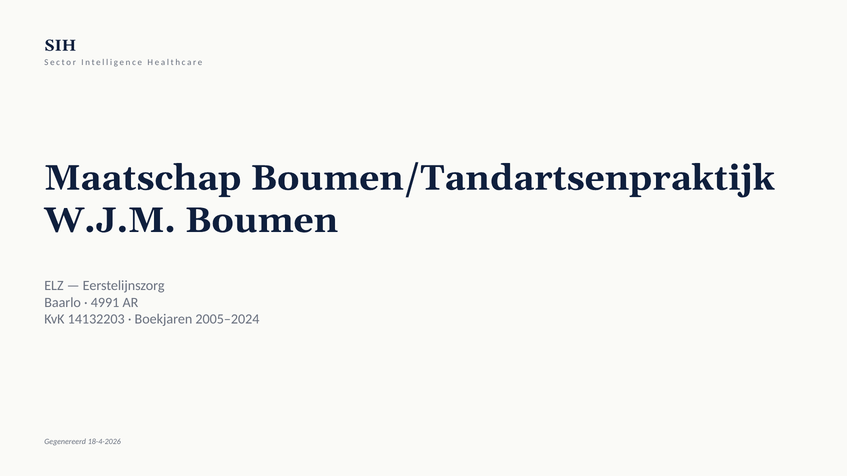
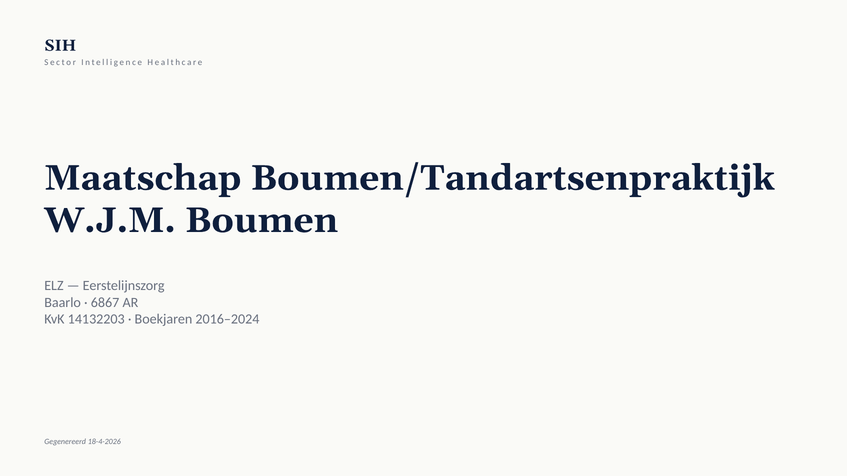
4991: 4991 -> 6867
2005–2024: 2005–2024 -> 2016–2024
